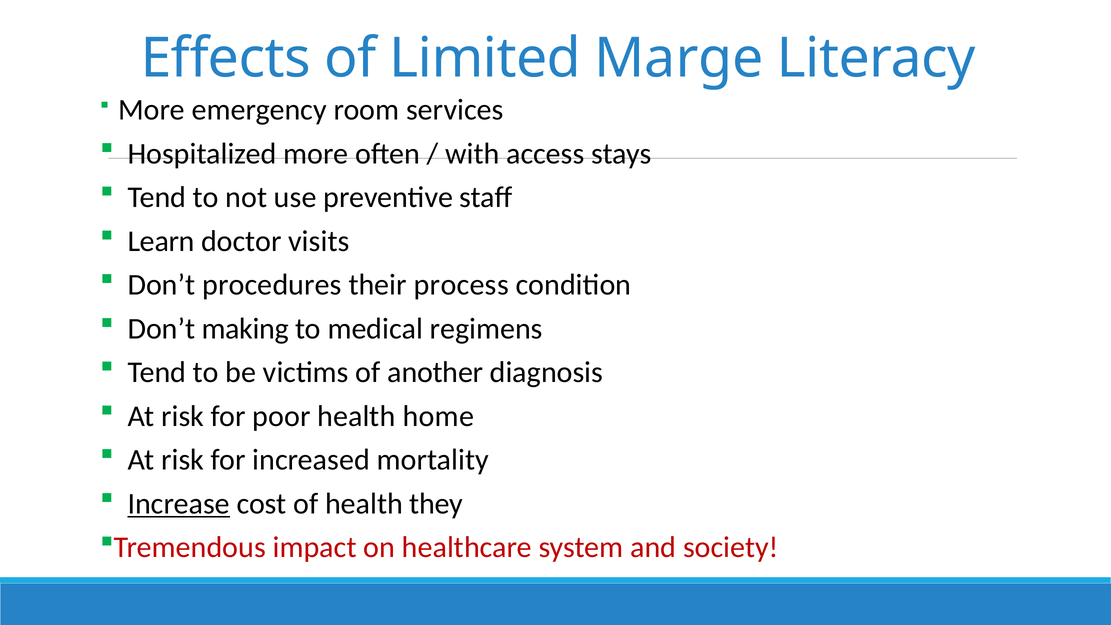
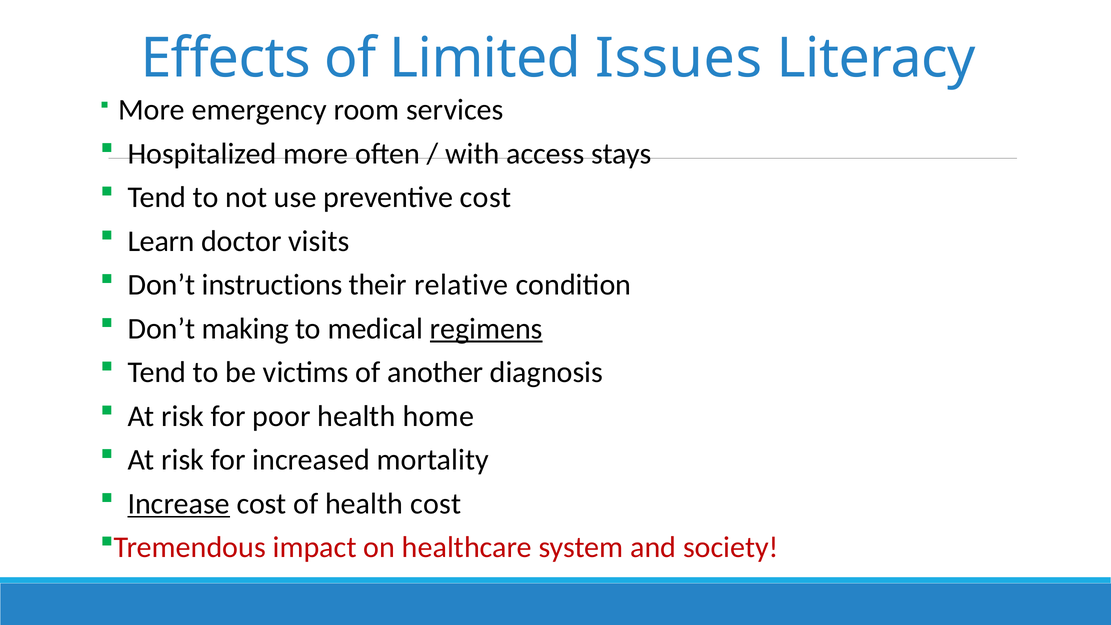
Marge: Marge -> Issues
preventive staff: staff -> cost
procedures: procedures -> instructions
process: process -> relative
regimens underline: none -> present
health they: they -> cost
